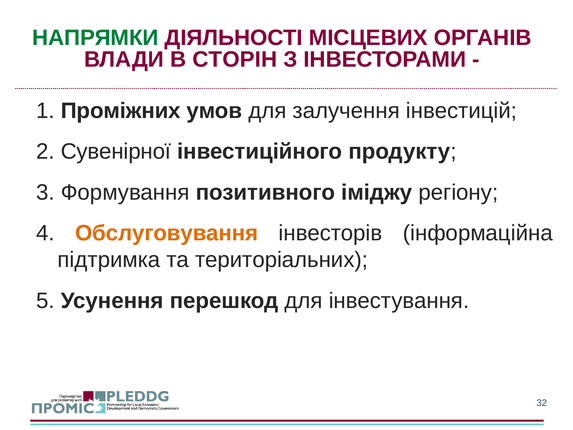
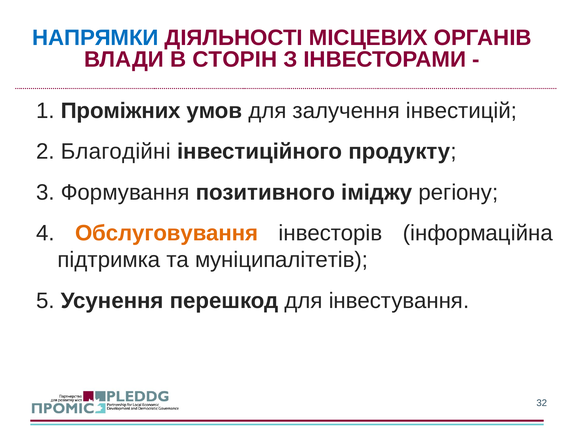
НАПРЯМКИ colour: green -> blue
Сувенірної: Сувенірної -> Благодійні
територіальних: територіальних -> муніципалітетів
